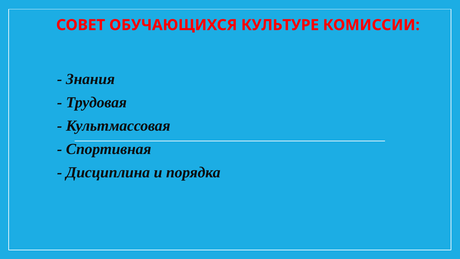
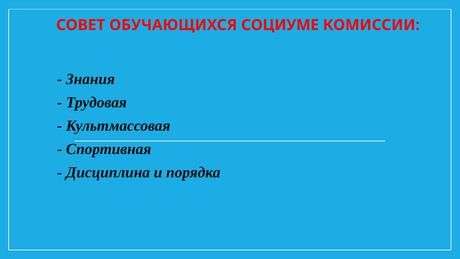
КУЛЬТУРЕ: КУЛЬТУРЕ -> СОЦИУМЕ
